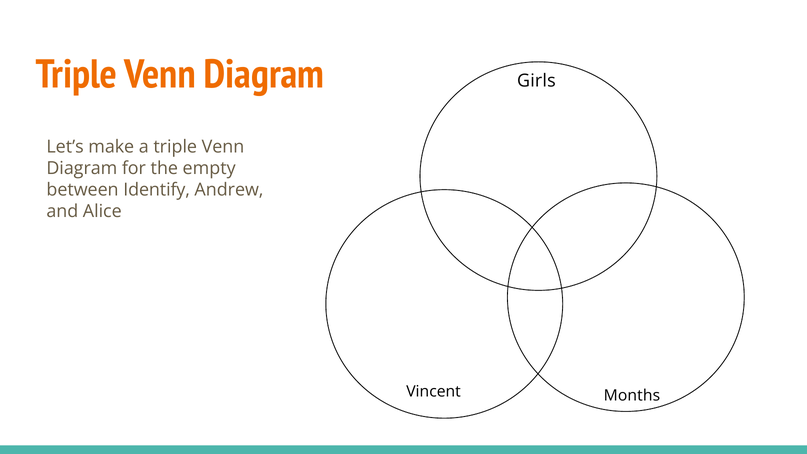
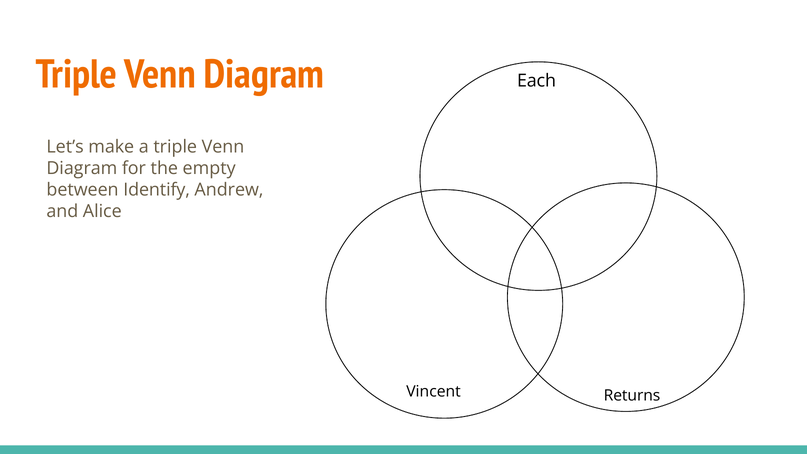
Girls: Girls -> Each
Months: Months -> Returns
